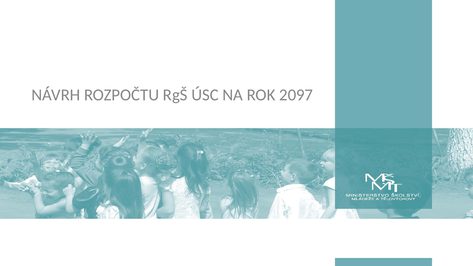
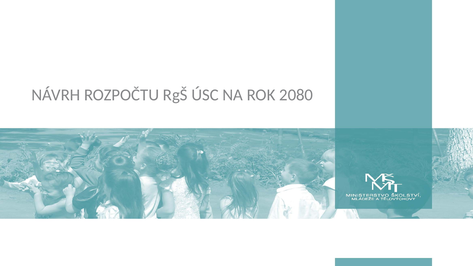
2097: 2097 -> 2080
